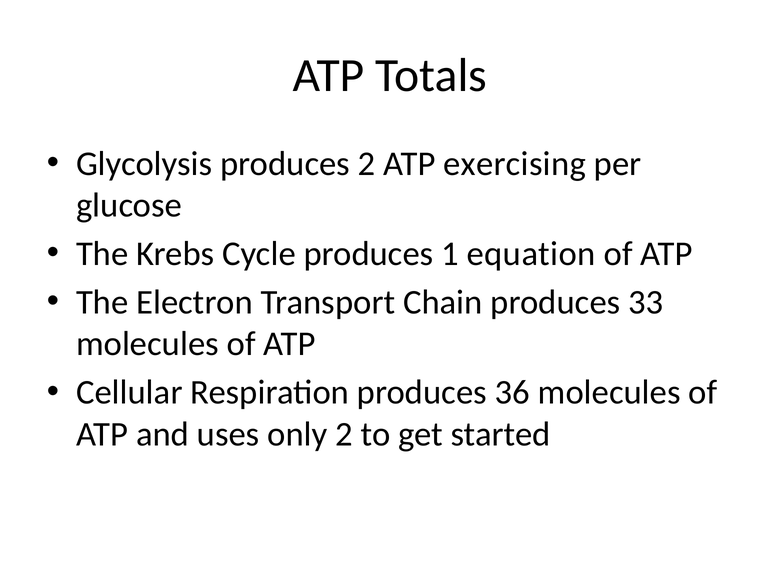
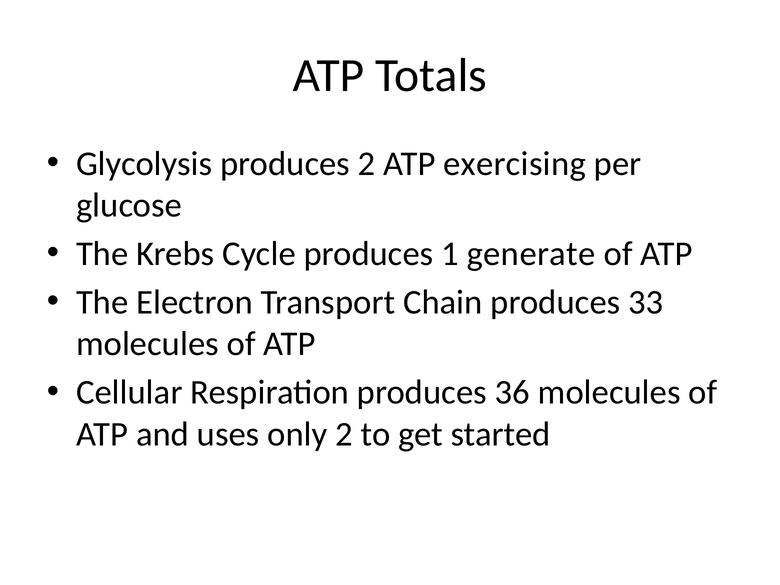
equation: equation -> generate
